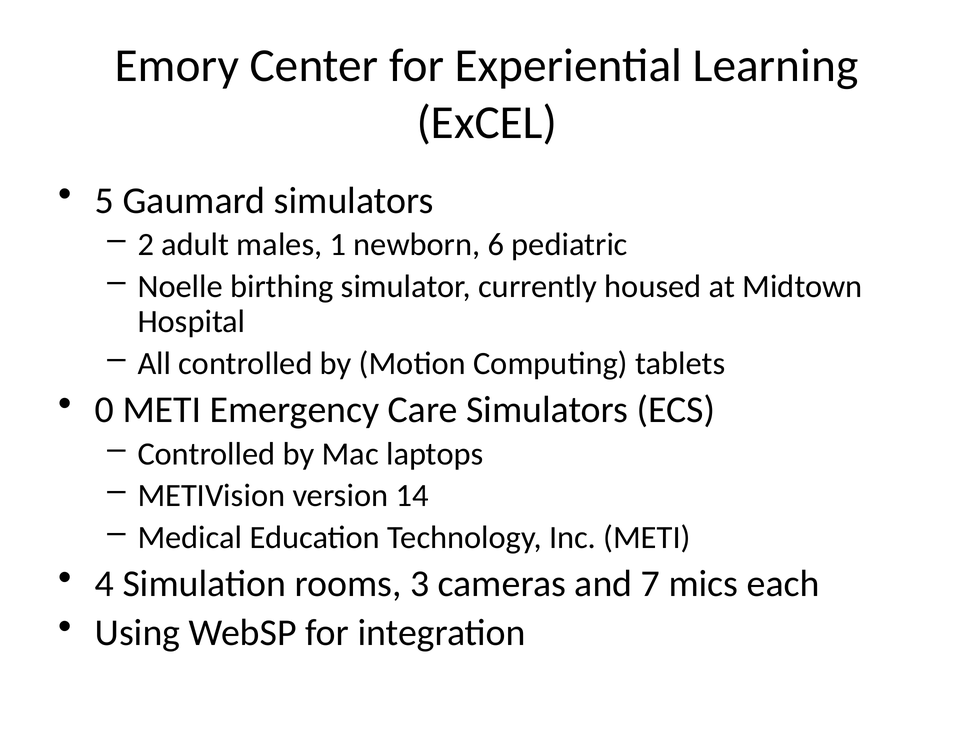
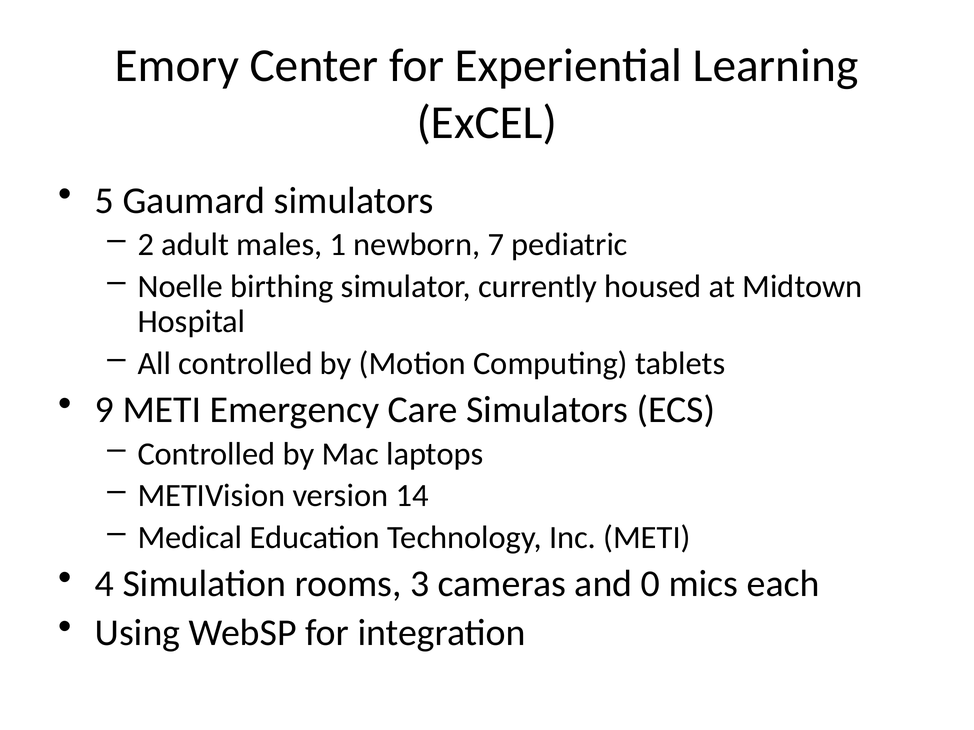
6: 6 -> 7
0: 0 -> 9
7: 7 -> 0
